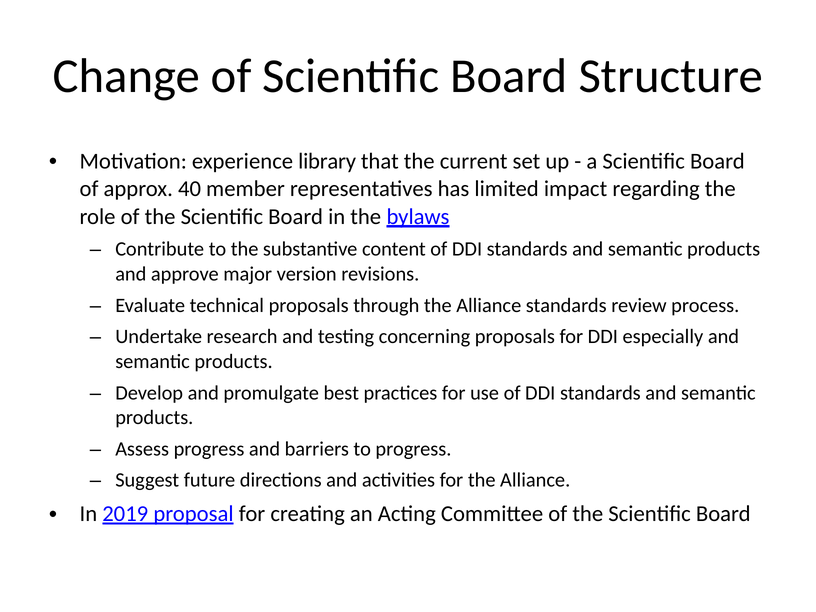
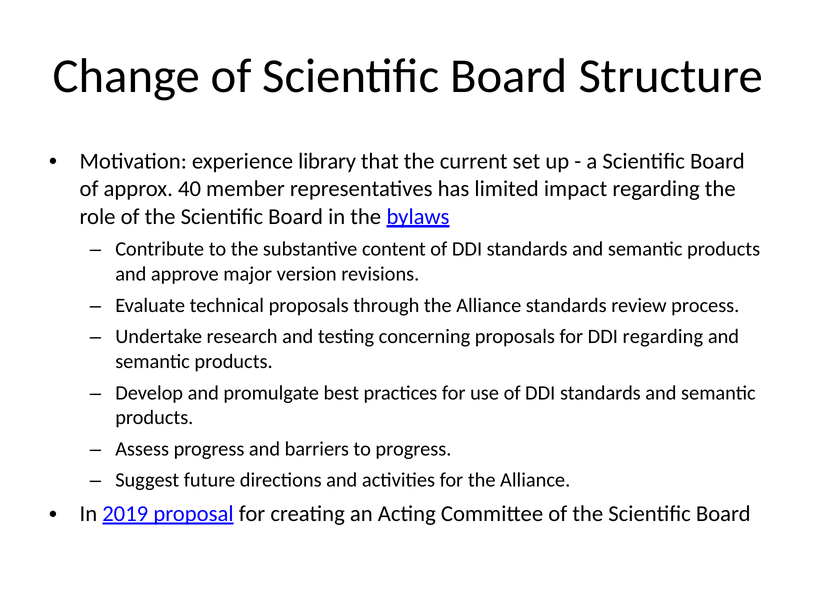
DDI especially: especially -> regarding
